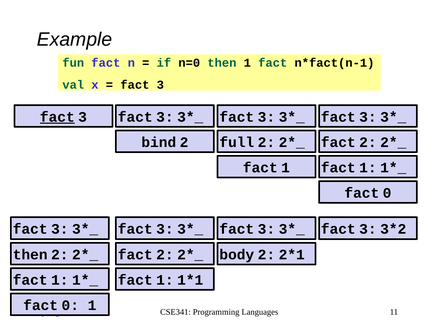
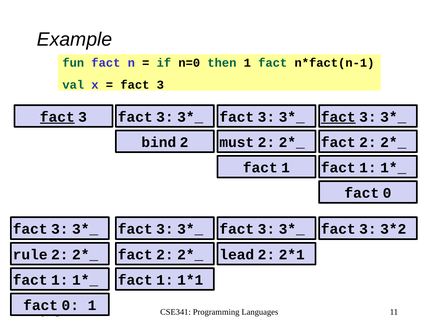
fact at (338, 117) underline: none -> present
full: full -> must
then at (30, 255): then -> rule
body: body -> lead
